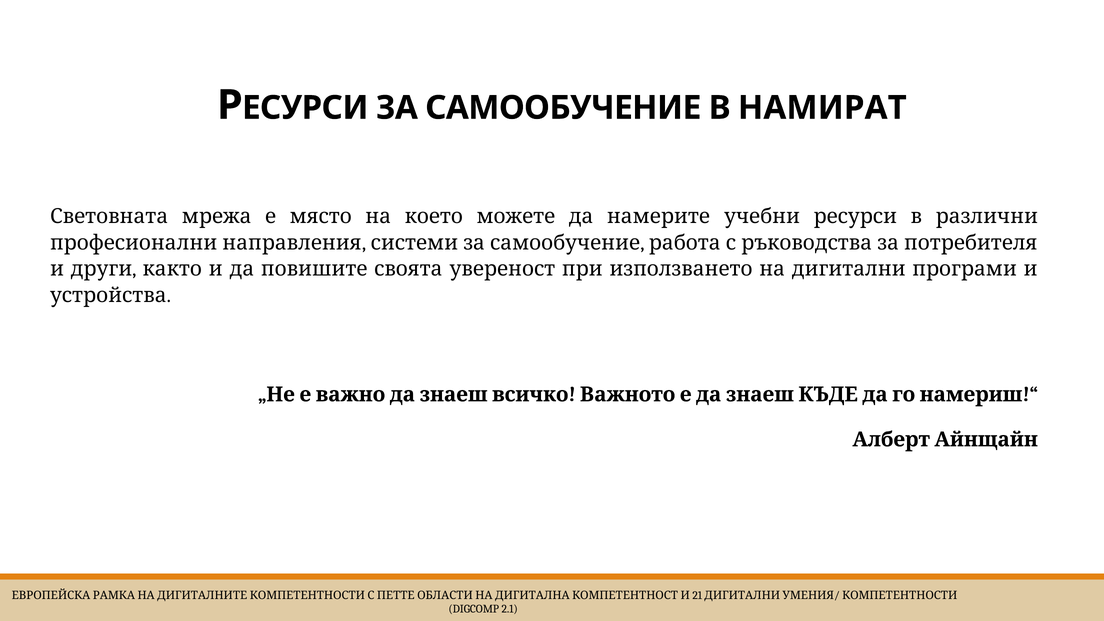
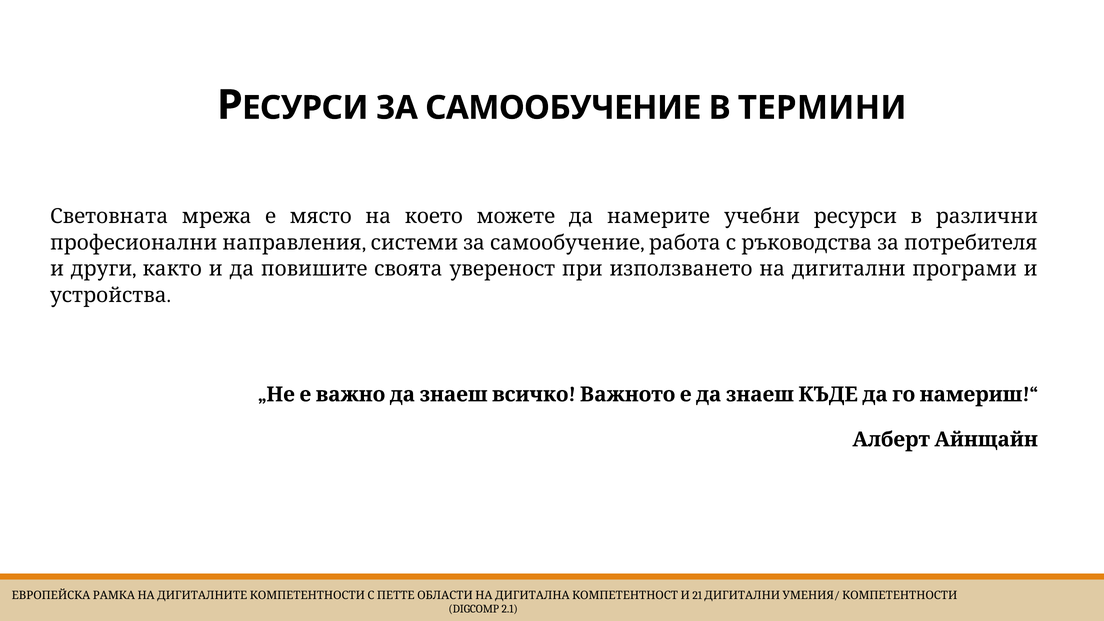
НАМИРАТ: НАМИРАТ -> ТЕРМИНИ
